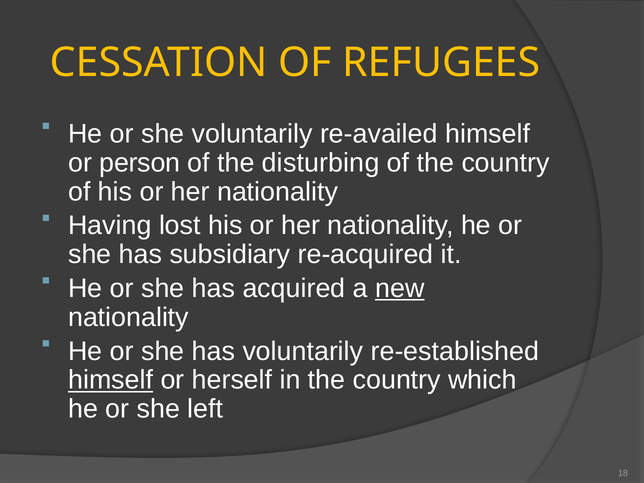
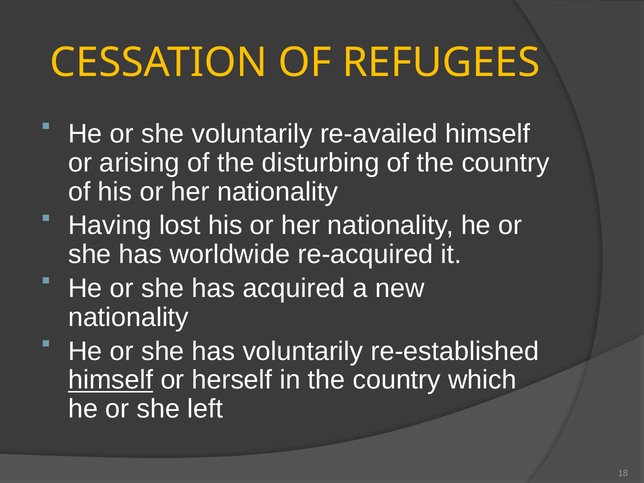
person: person -> arising
subsidiary: subsidiary -> worldwide
new underline: present -> none
